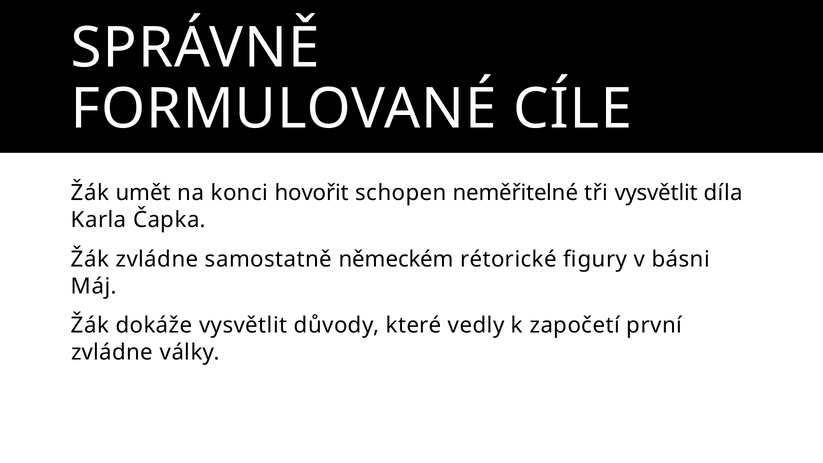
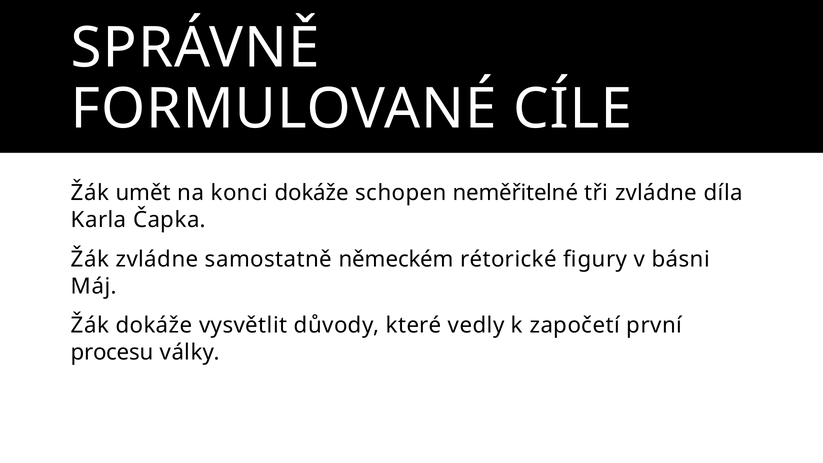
konci hovořit: hovořit -> dokáže
tři vysvětlit: vysvětlit -> zvládne
zvládne at (112, 352): zvládne -> procesu
